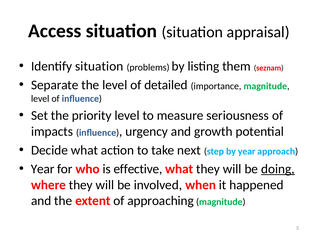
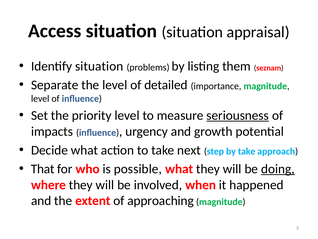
seriousness underline: none -> present
by year: year -> take
Year at (43, 169): Year -> That
effective: effective -> possible
